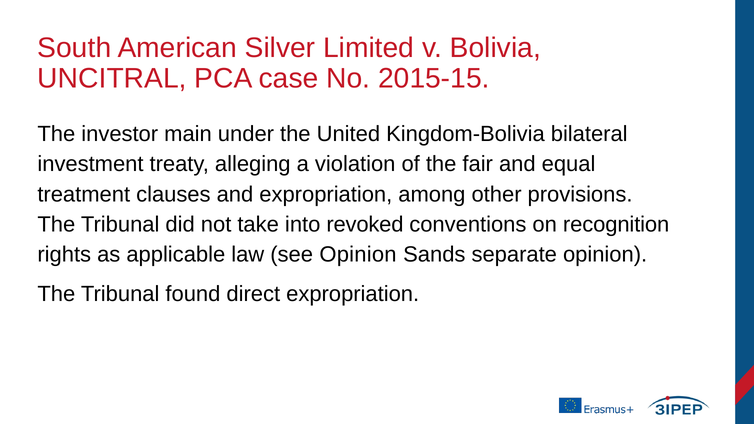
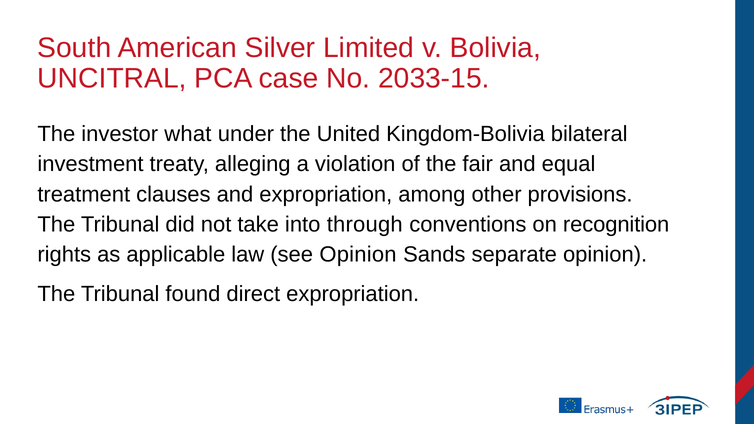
2015-15: 2015-15 -> 2033-15
main: main -> what
revoked: revoked -> through
